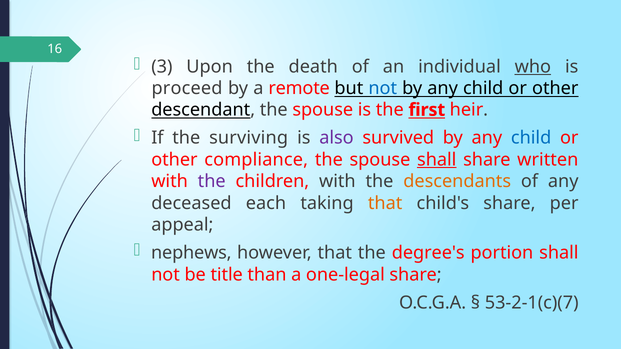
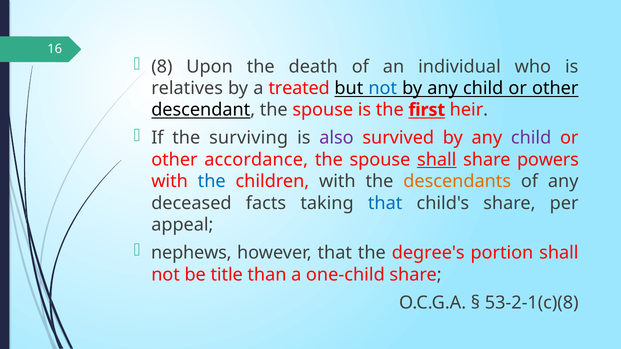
3: 3 -> 8
who underline: present -> none
proceed: proceed -> relatives
remote: remote -> treated
child at (531, 138) colour: blue -> purple
compliance: compliance -> accordance
written: written -> powers
the at (212, 182) colour: purple -> blue
each: each -> facts
that at (385, 203) colour: orange -> blue
one-legal: one-legal -> one-child
53-2-1(c)(7: 53-2-1(c)(7 -> 53-2-1(c)(8
